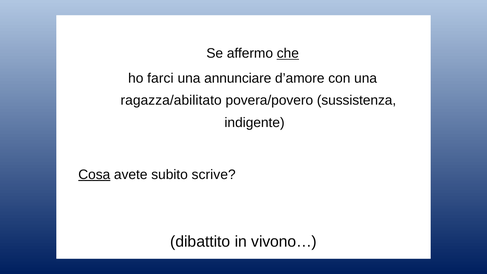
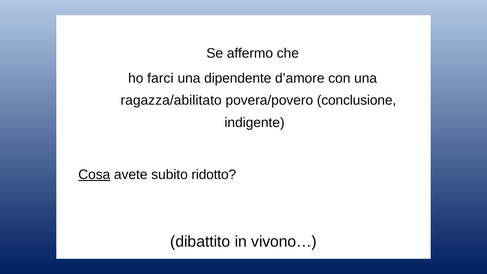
che underline: present -> none
annunciare: annunciare -> dipendente
sussistenza: sussistenza -> conclusione
scrive: scrive -> ridotto
